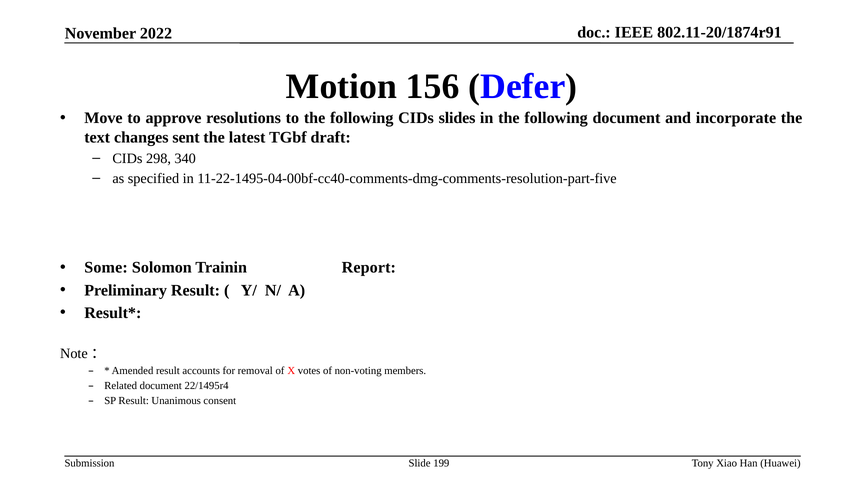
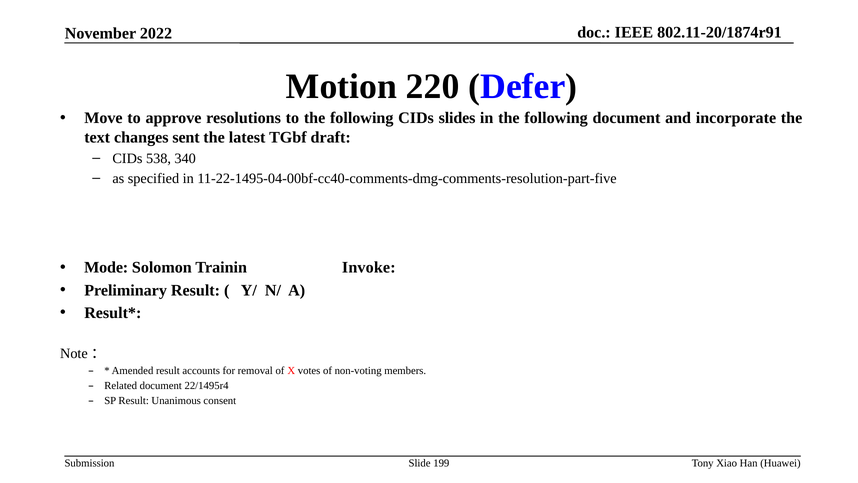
156: 156 -> 220
298: 298 -> 538
Some: Some -> Mode
Report: Report -> Invoke
